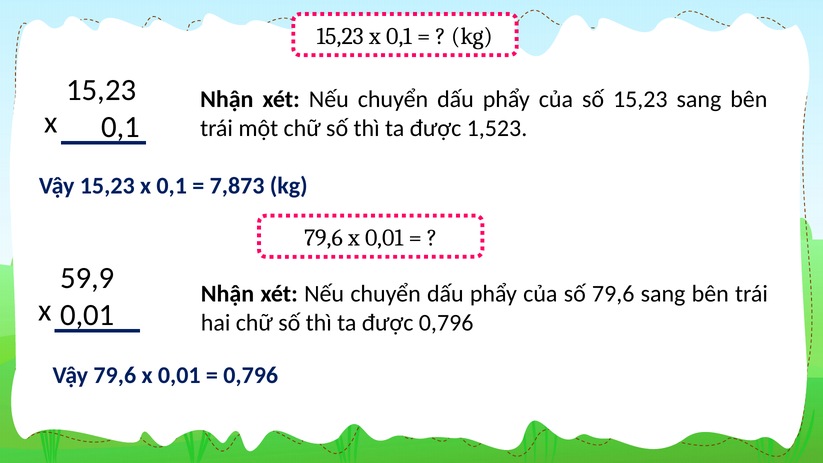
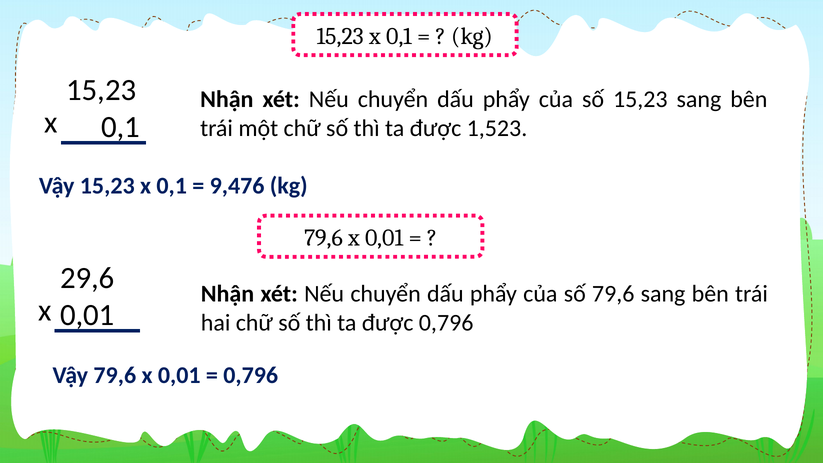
7,873: 7,873 -> 9,476
59,9: 59,9 -> 29,6
